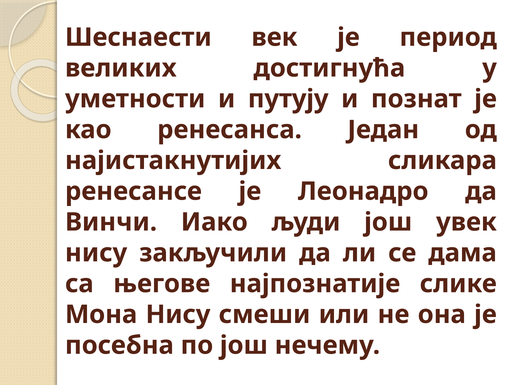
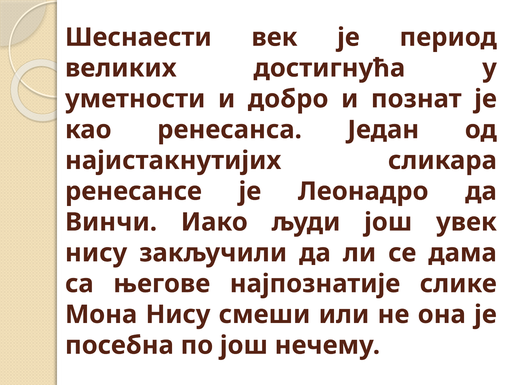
путују: путују -> добро
